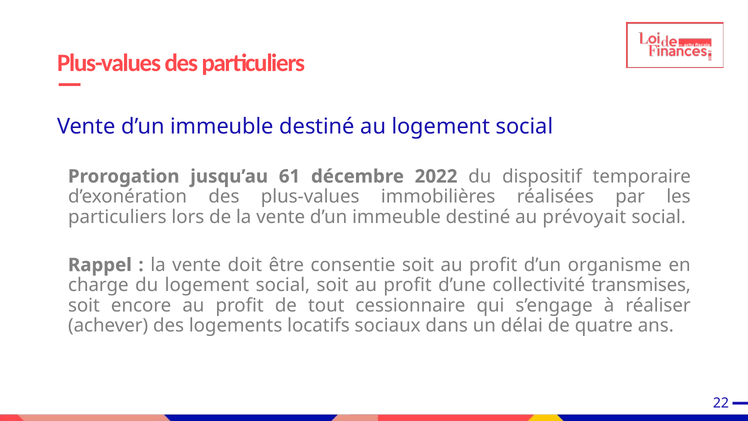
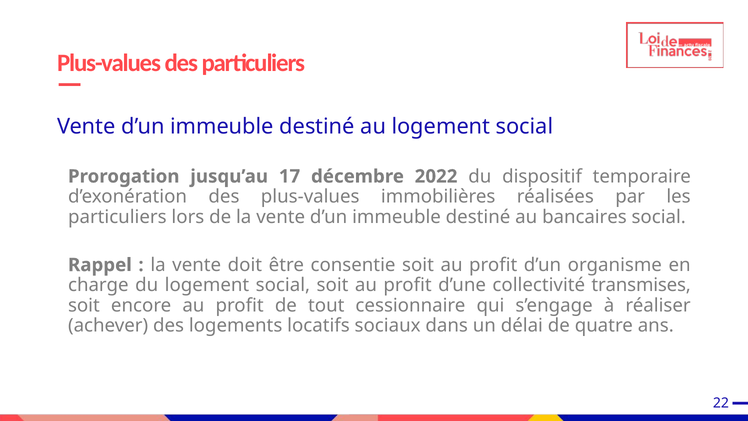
61: 61 -> 17
prévoyait: prévoyait -> bancaires
